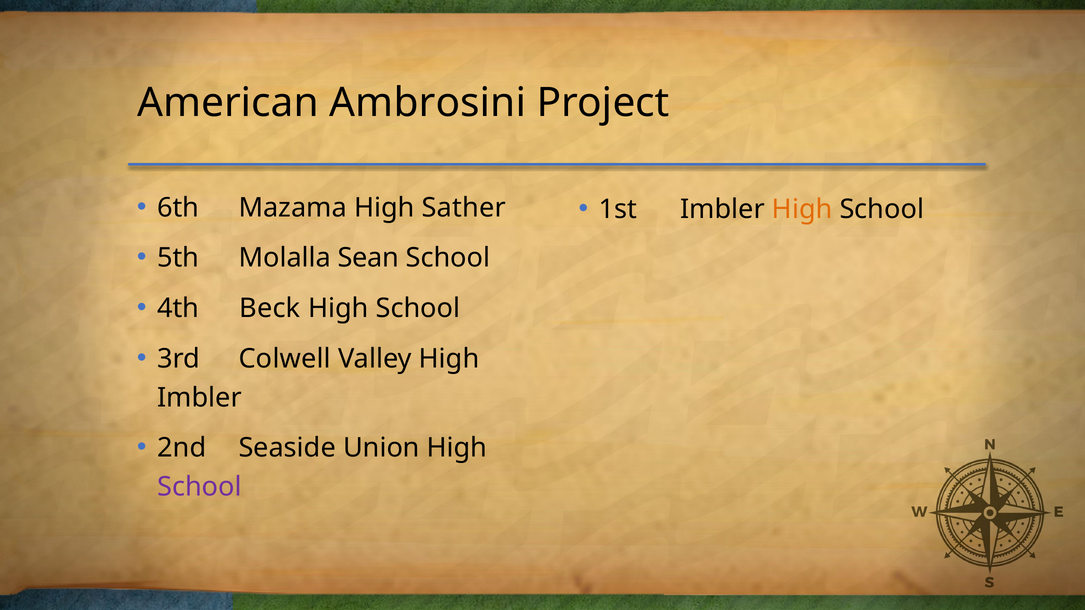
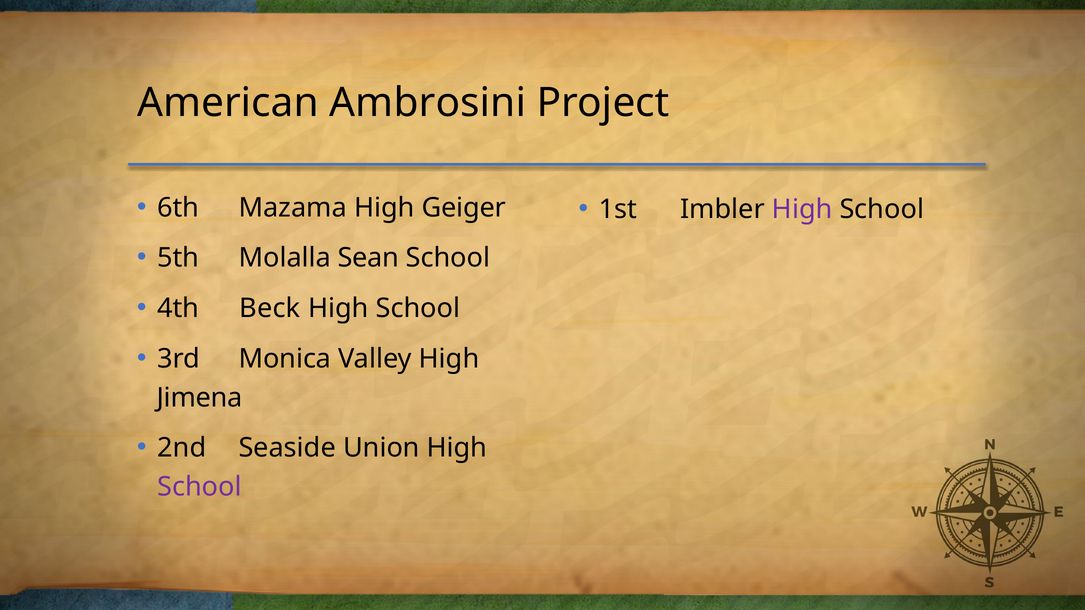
Sather: Sather -> Geiger
High at (802, 209) colour: orange -> purple
Colwell: Colwell -> Monica
Imbler at (200, 398): Imbler -> Jimena
